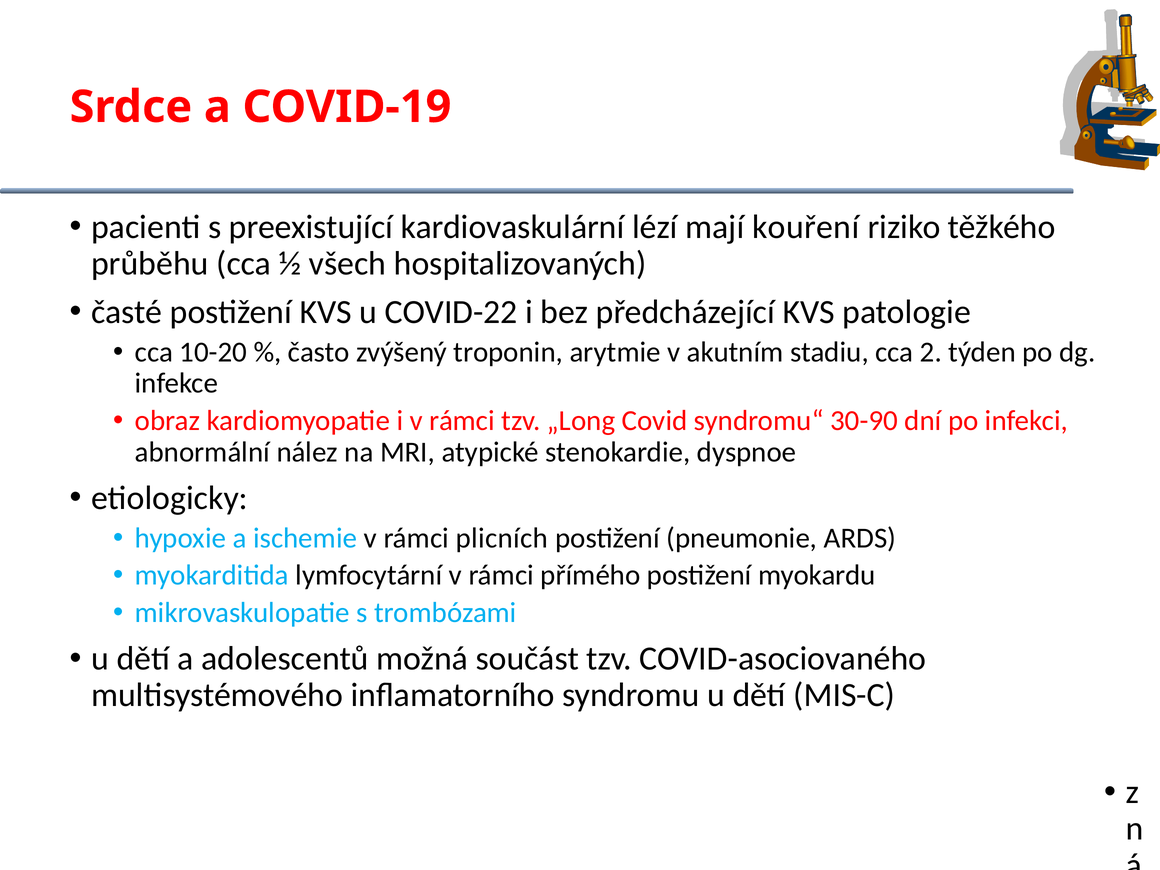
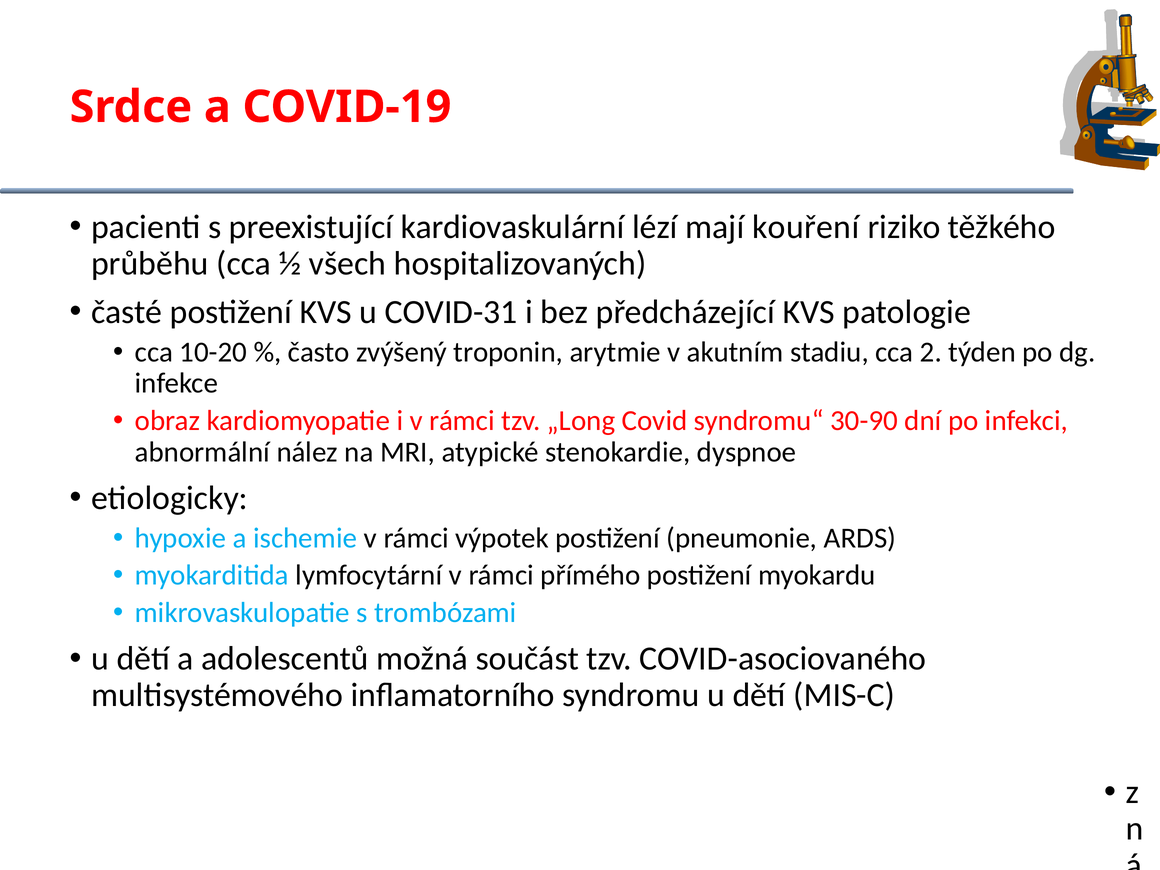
COVID-22: COVID-22 -> COVID-31
plicních: plicních -> výpotek
